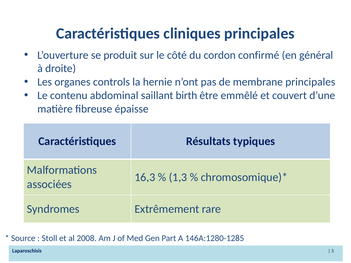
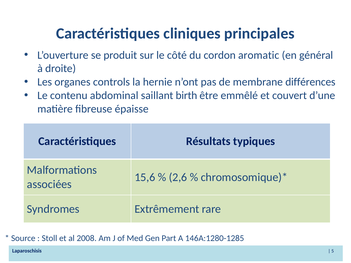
confirmé: confirmé -> aromatic
membrane principales: principales -> différences
16,3: 16,3 -> 15,6
1,3: 1,3 -> 2,6
